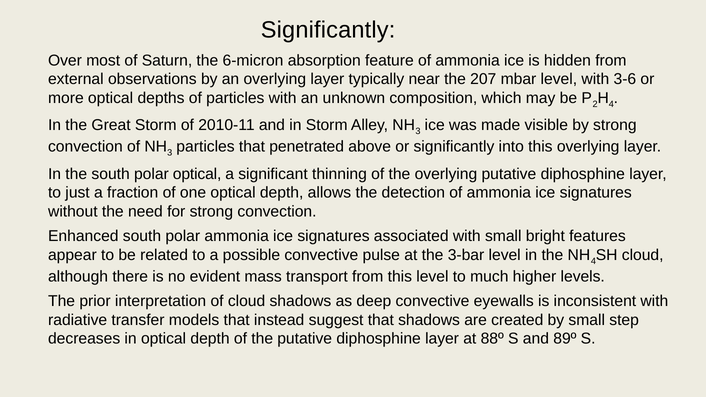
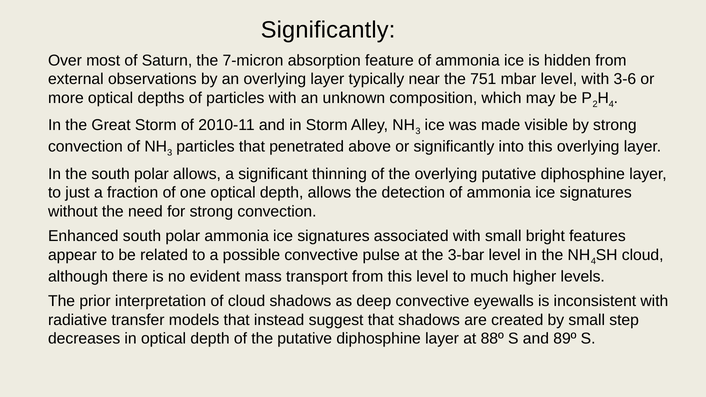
6-micron: 6-micron -> 7-micron
207: 207 -> 751
polar optical: optical -> allows
